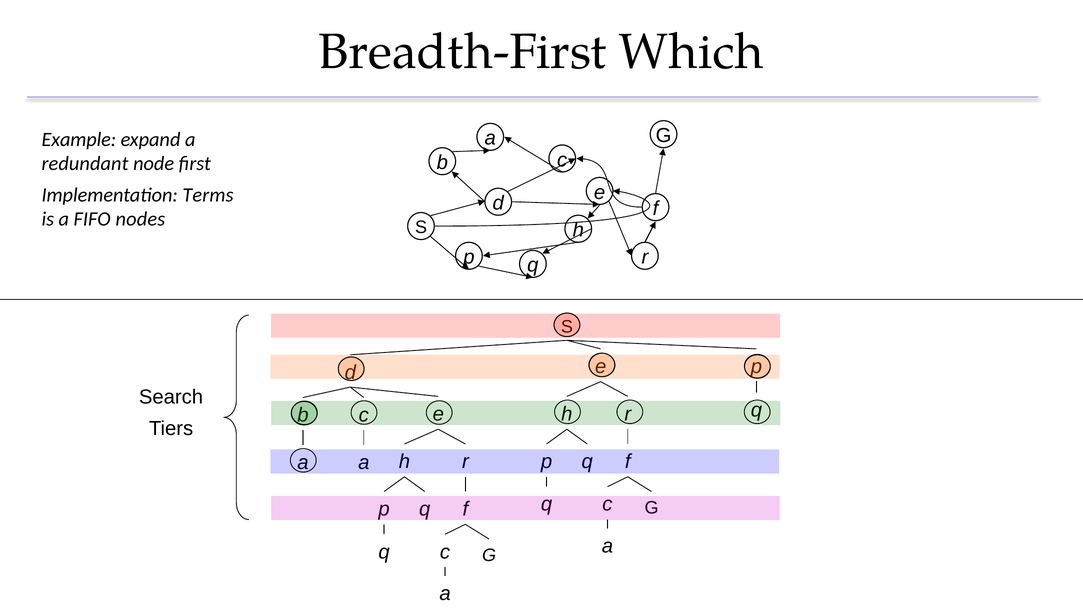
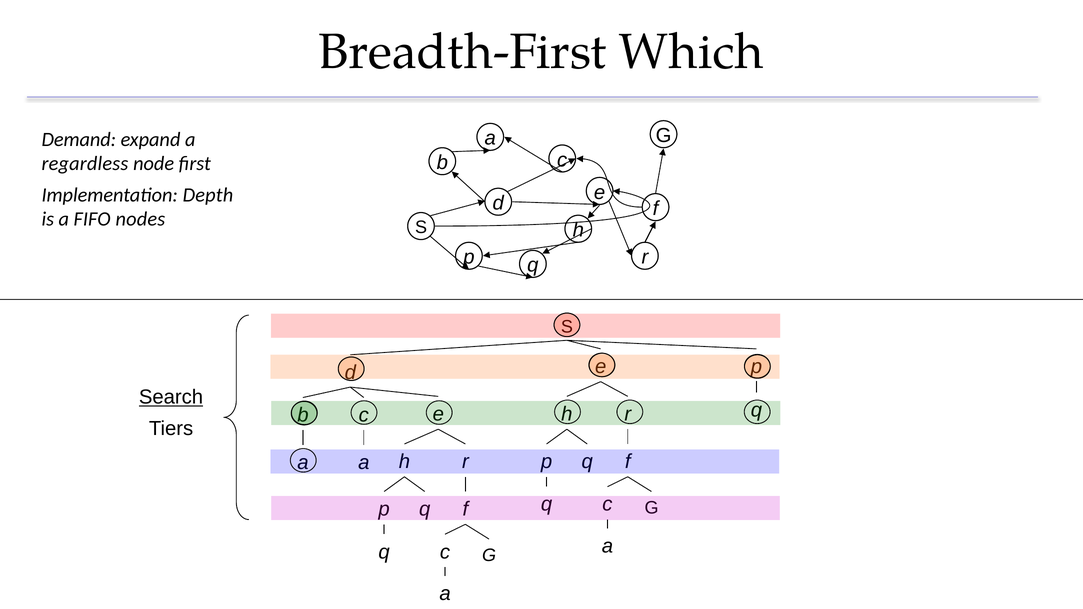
Example: Example -> Demand
redundant: redundant -> regardless
Terms: Terms -> Depth
Search underline: none -> present
